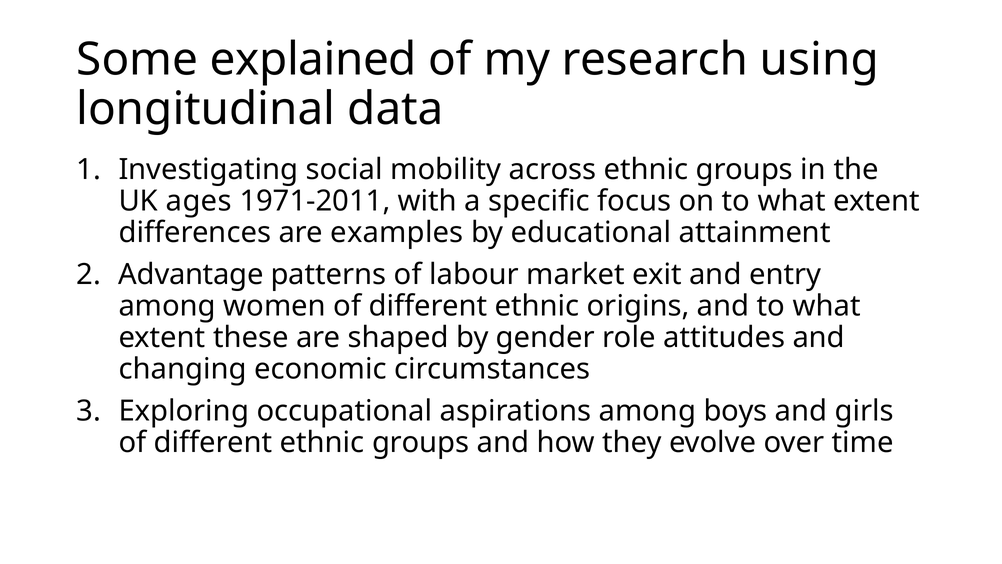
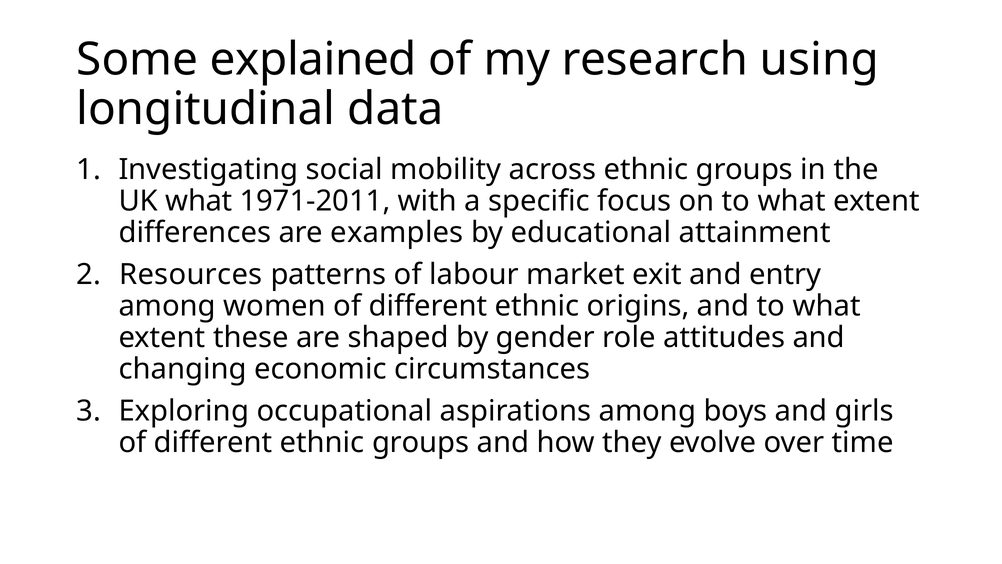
UK ages: ages -> what
Advantage: Advantage -> Resources
